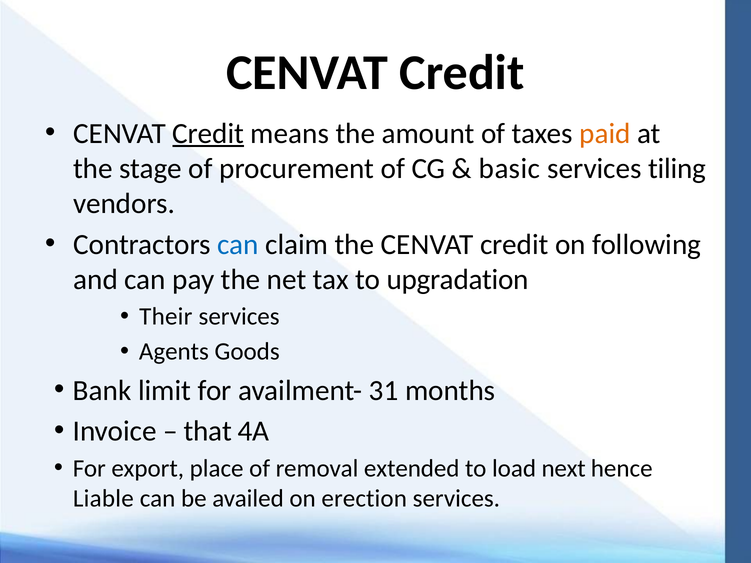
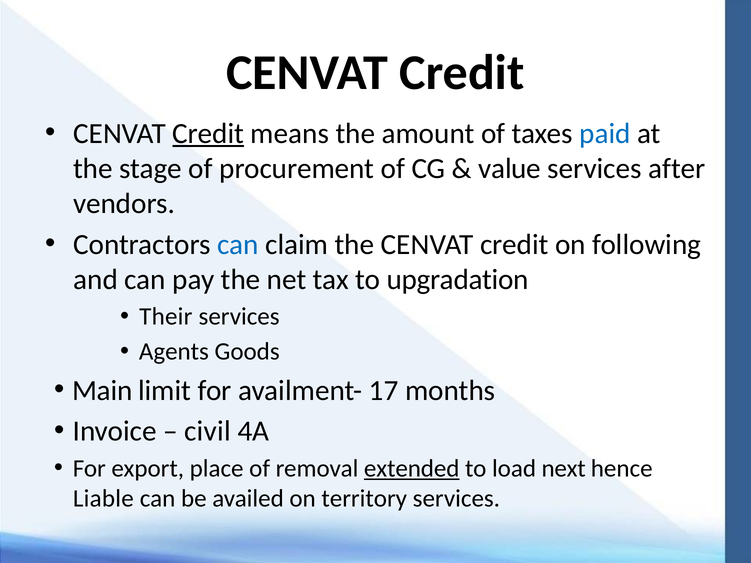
paid colour: orange -> blue
basic: basic -> value
tiling: tiling -> after
Bank: Bank -> Main
31: 31 -> 17
that: that -> civil
extended underline: none -> present
erection: erection -> territory
